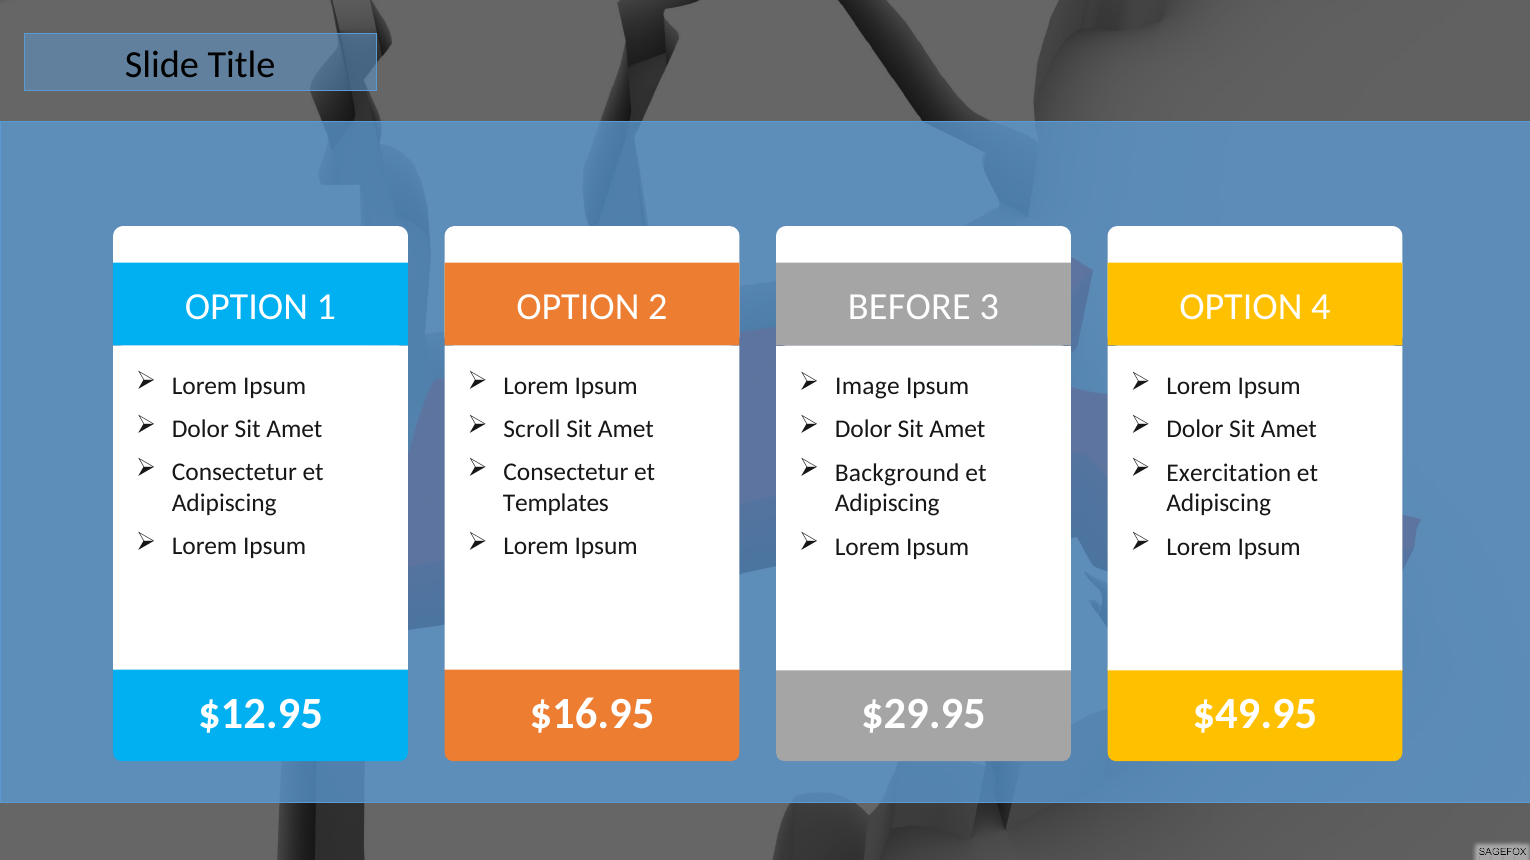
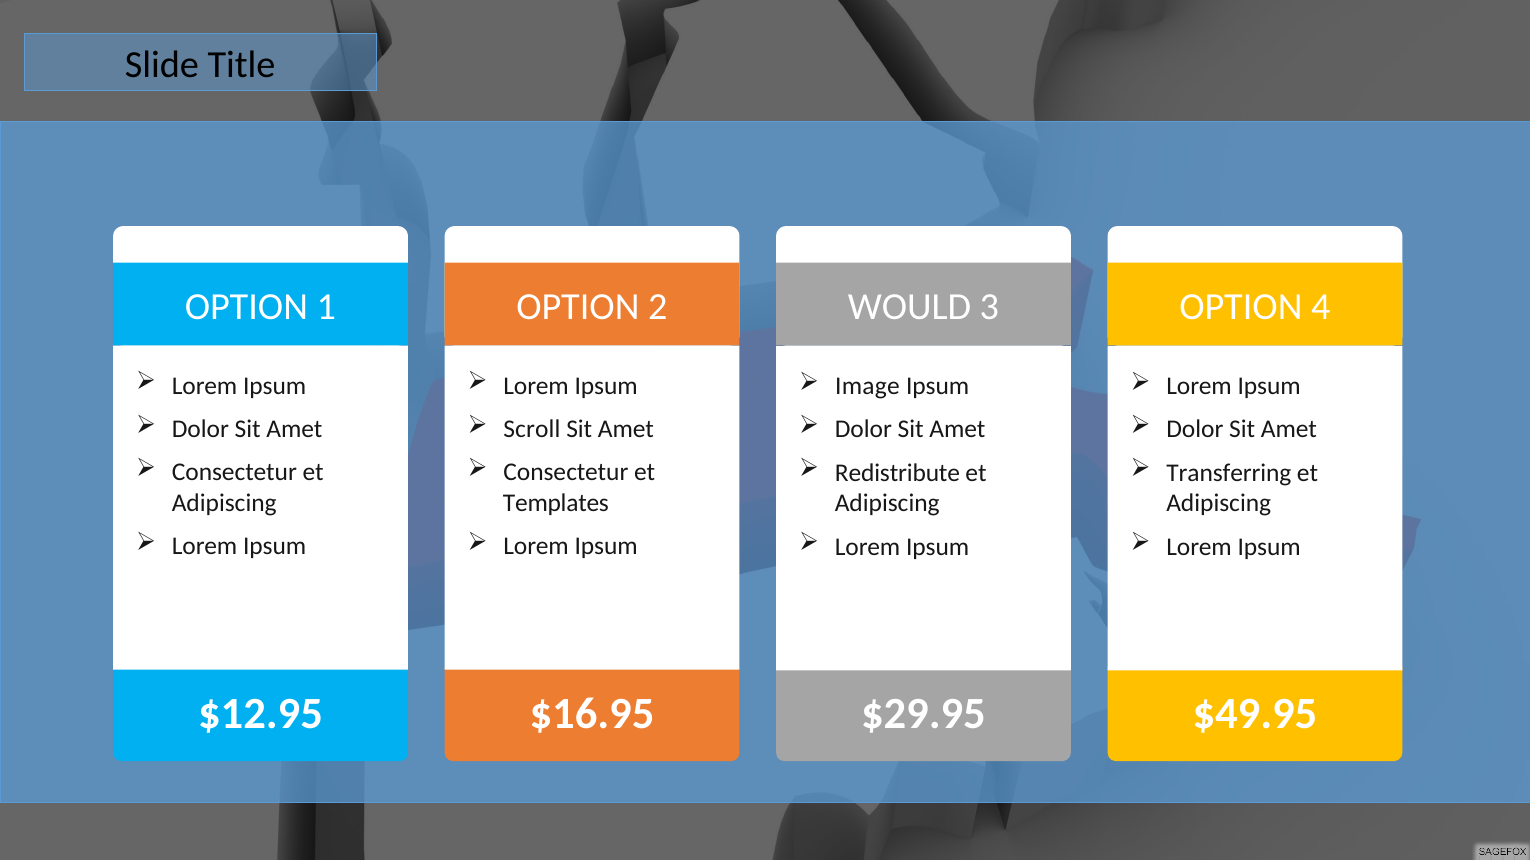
BEFORE: BEFORE -> WOULD
Background: Background -> Redistribute
Exercitation: Exercitation -> Transferring
